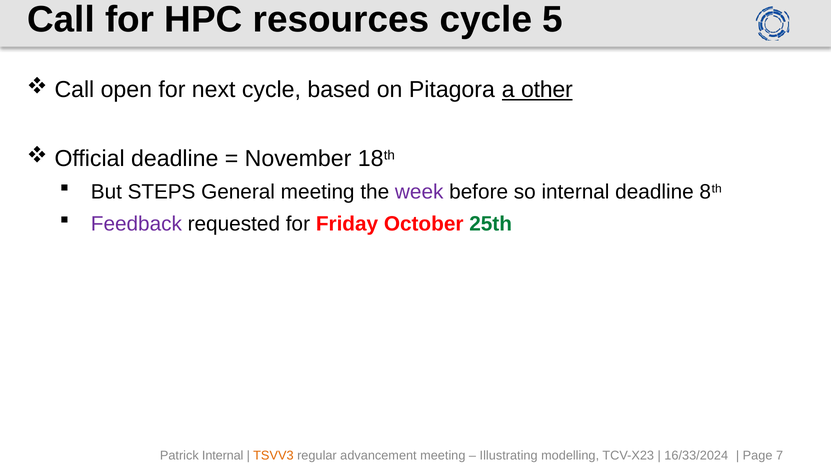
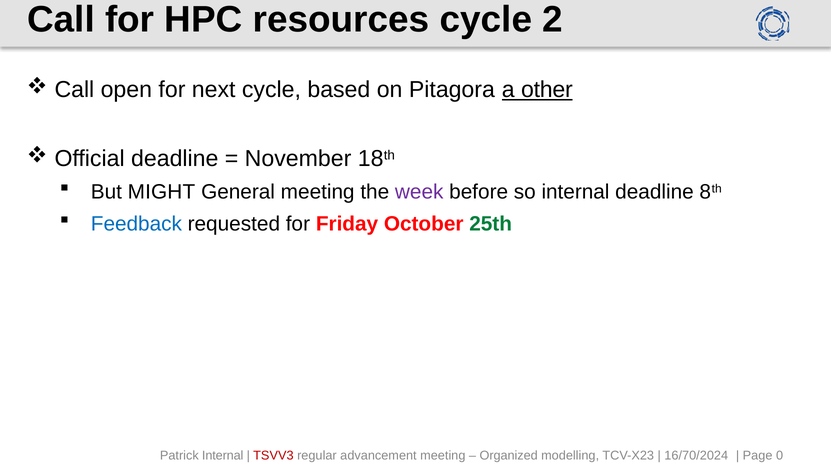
5: 5 -> 2
STEPS: STEPS -> MIGHT
Feedback colour: purple -> blue
TSVV3 colour: orange -> red
Illustrating: Illustrating -> Organized
16/33/2024: 16/33/2024 -> 16/70/2024
7: 7 -> 0
